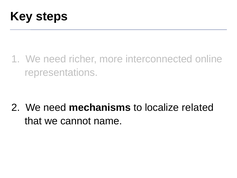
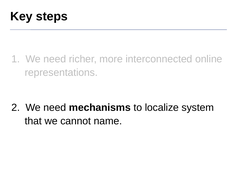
related: related -> system
